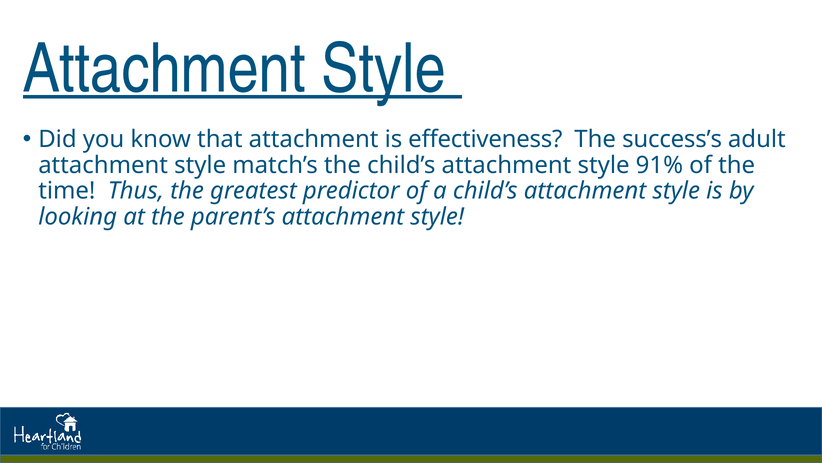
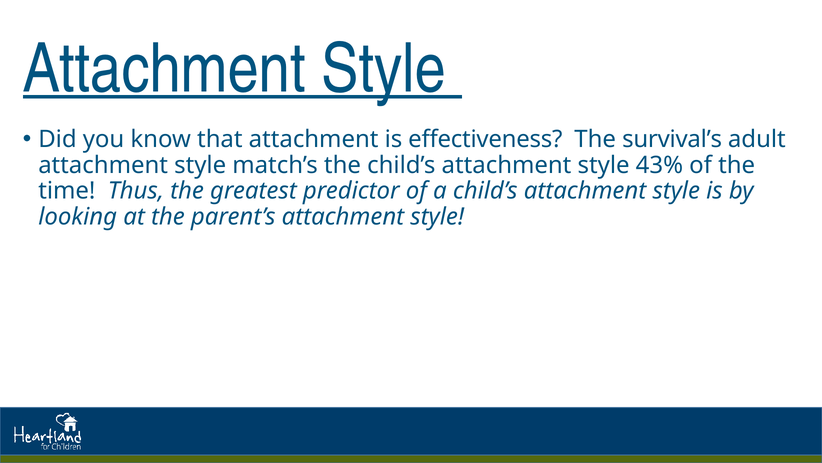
success’s: success’s -> survival’s
91%: 91% -> 43%
